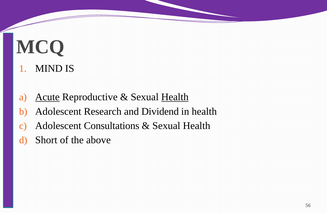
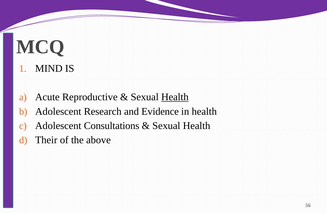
Acute underline: present -> none
Dividend: Dividend -> Evidence
Short: Short -> Their
